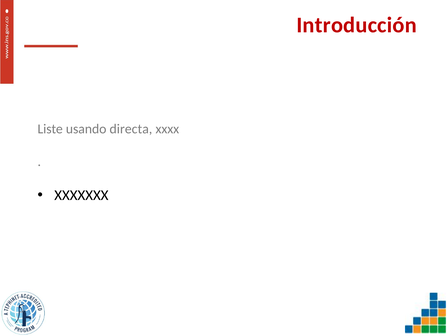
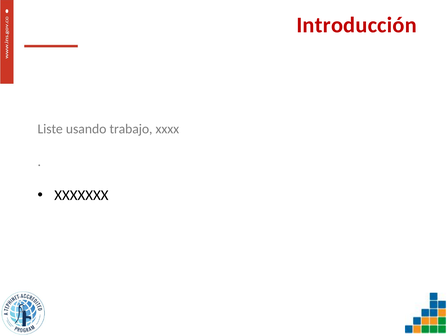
directa: directa -> trabajo
